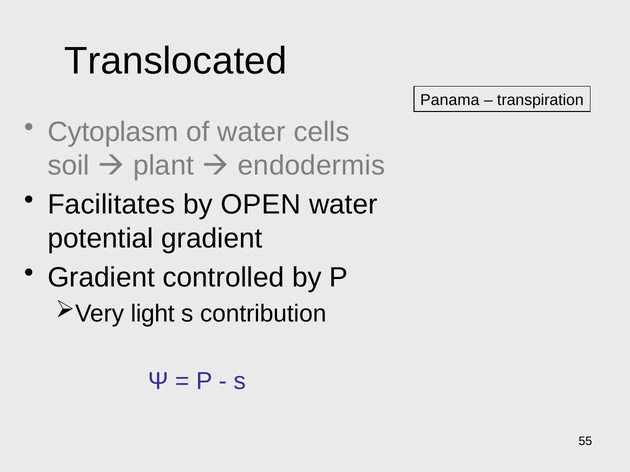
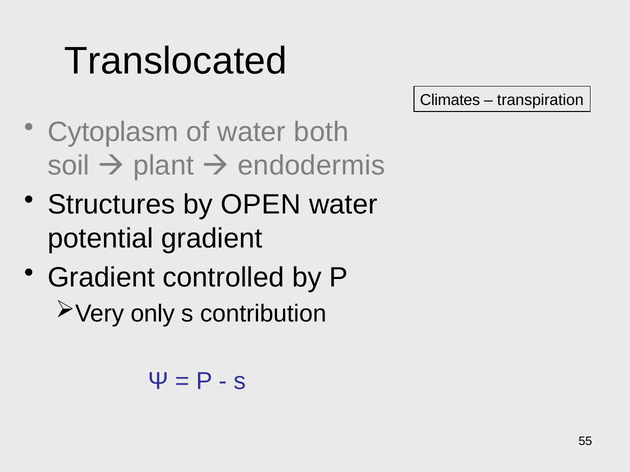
Panama: Panama -> Climates
cells: cells -> both
Facilitates: Facilitates -> Structures
light: light -> only
